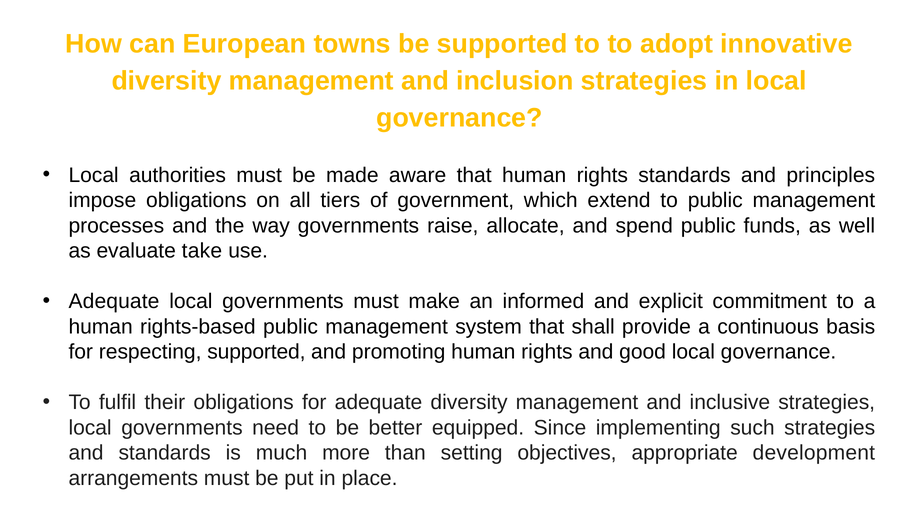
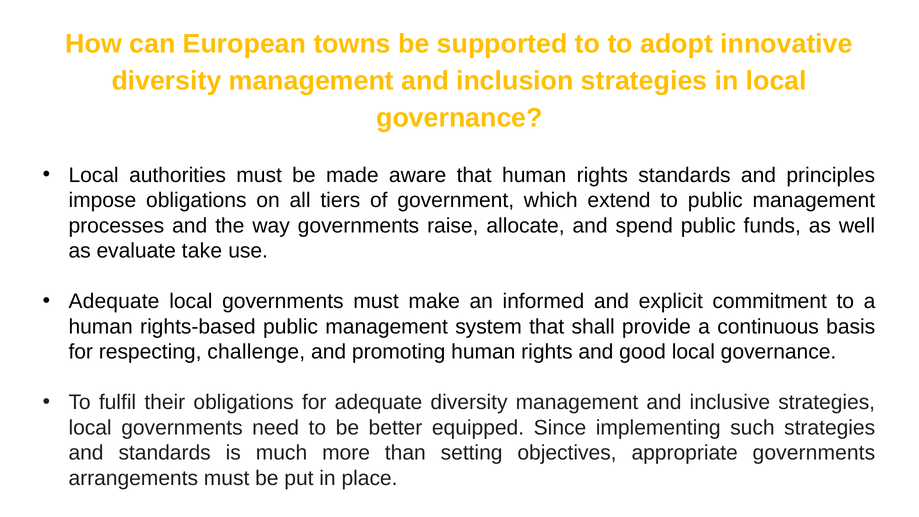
respecting supported: supported -> challenge
appropriate development: development -> governments
